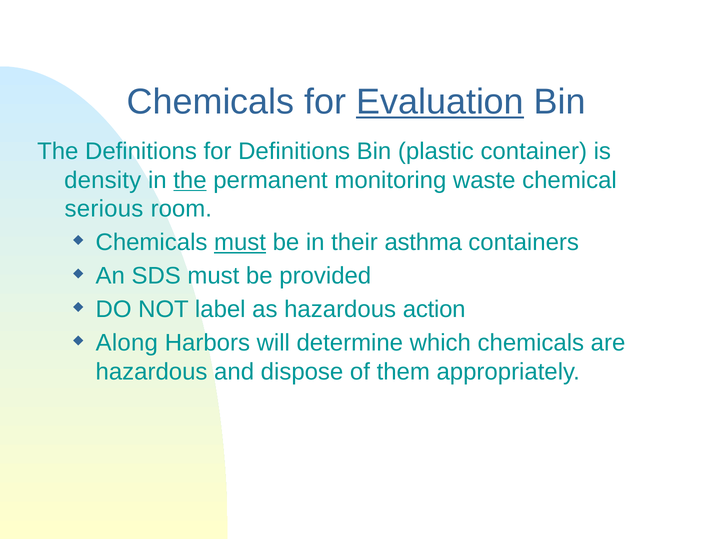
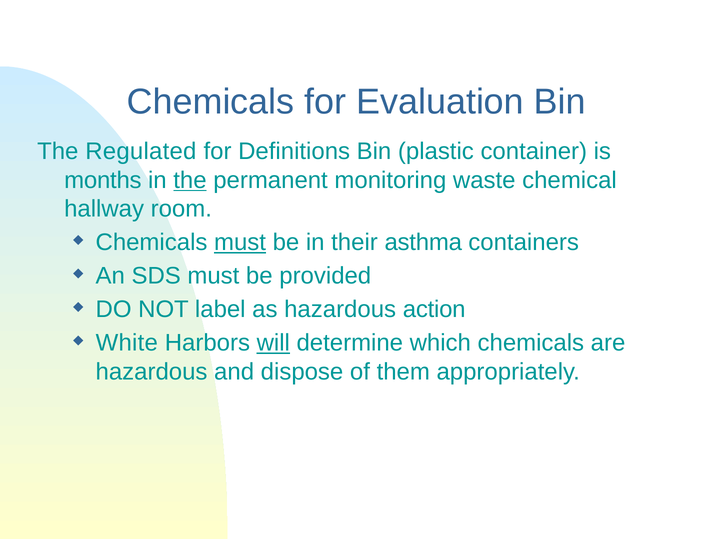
Evaluation underline: present -> none
The Definitions: Definitions -> Regulated
density: density -> months
serious: serious -> hallway
Along: Along -> White
will underline: none -> present
